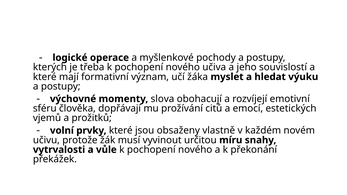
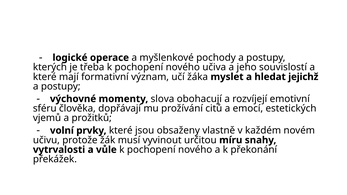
výuku: výuku -> jejichž
